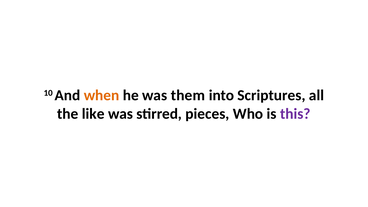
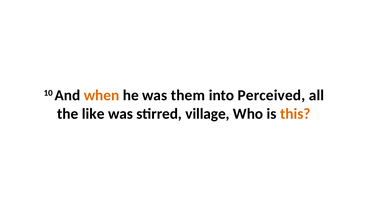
Scriptures: Scriptures -> Perceived
pieces: pieces -> village
this colour: purple -> orange
